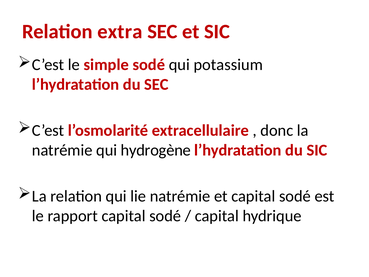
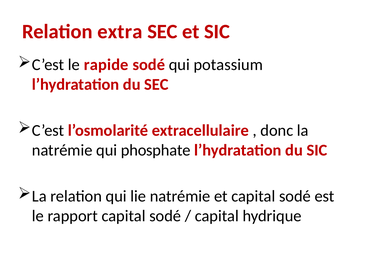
simple: simple -> rapide
hydrogène: hydrogène -> phosphate
